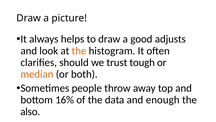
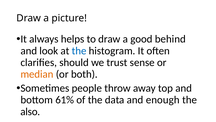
adjusts: adjusts -> behind
the at (79, 51) colour: orange -> blue
tough: tough -> sense
16%: 16% -> 61%
